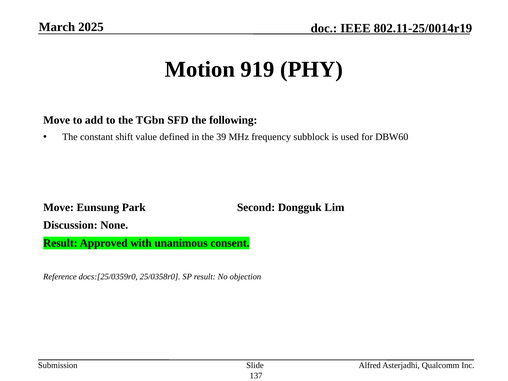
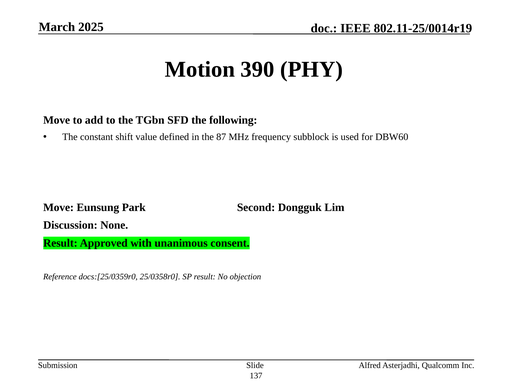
919: 919 -> 390
39: 39 -> 87
